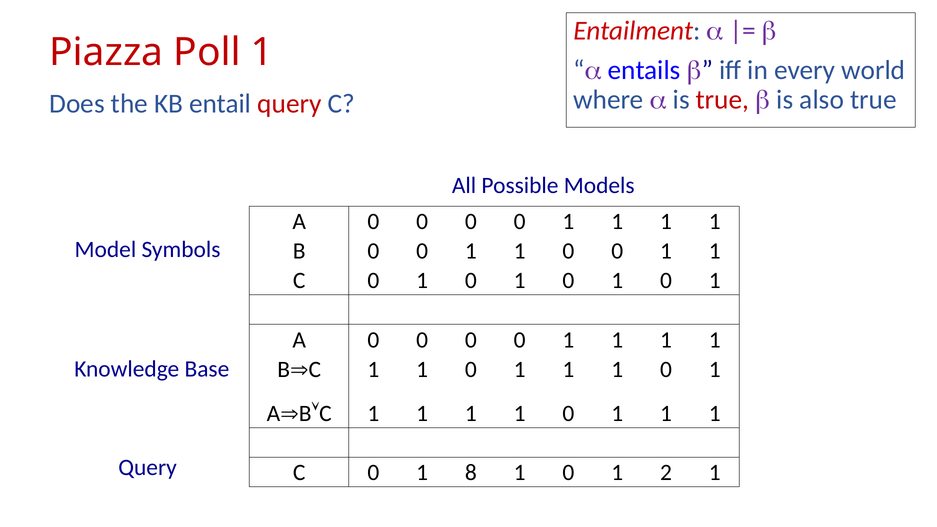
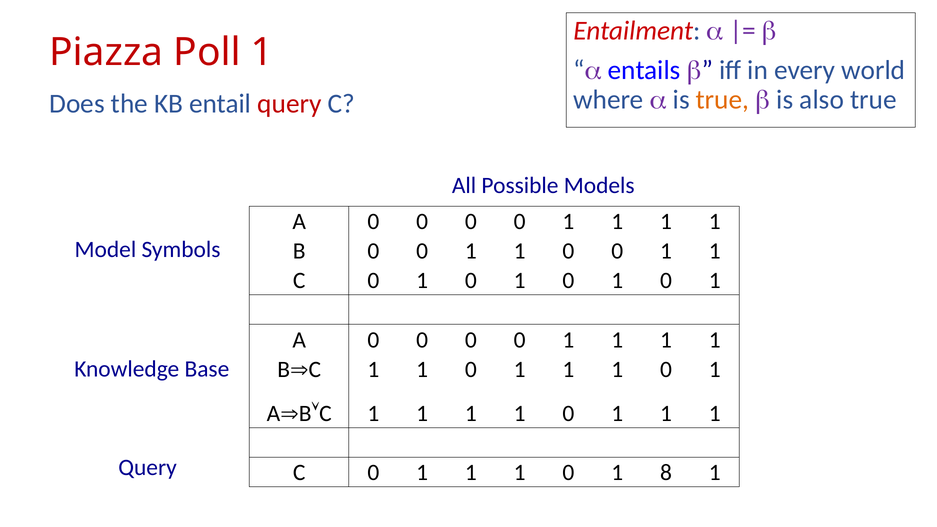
true at (723, 100) colour: red -> orange
C 0 1 8: 8 -> 1
2: 2 -> 8
